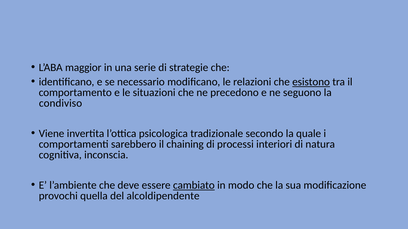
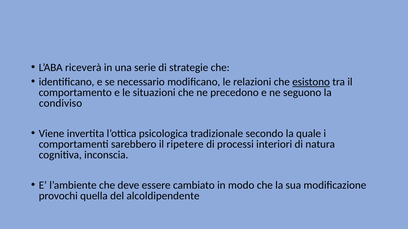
maggior: maggior -> riceverà
chaining: chaining -> ripetere
cambiato underline: present -> none
